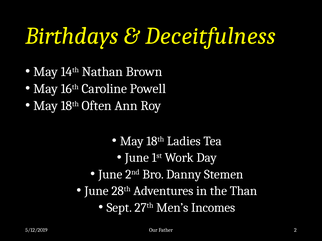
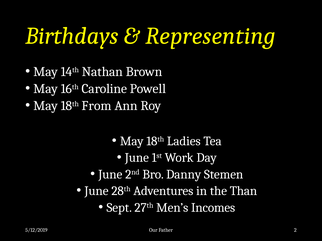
Deceitfulness: Deceitfulness -> Representing
Often: Often -> From
